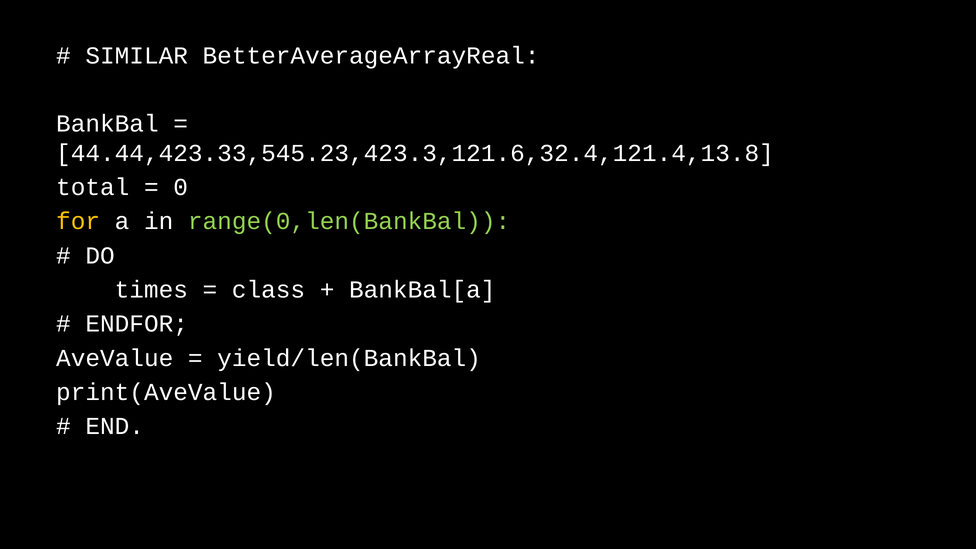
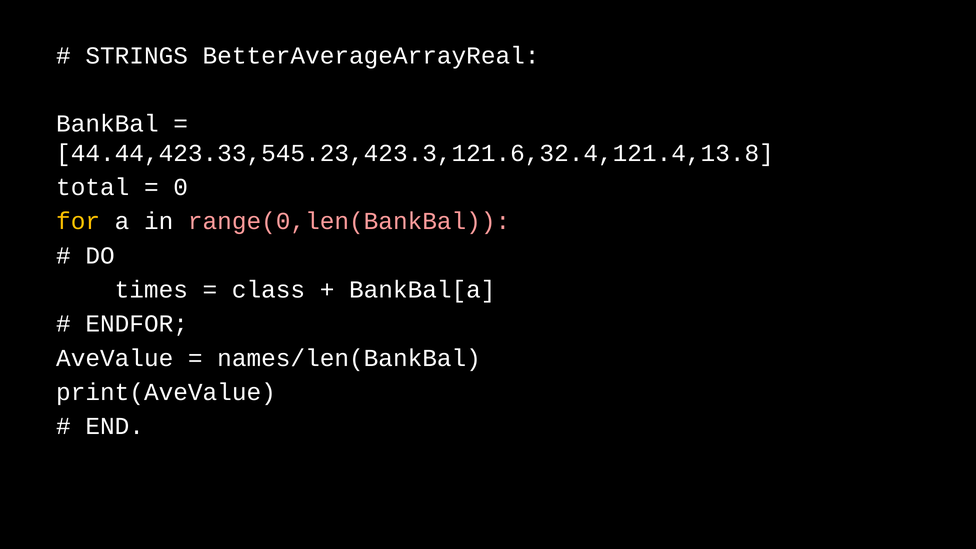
SIMILAR: SIMILAR -> STRINGS
range(0,len(BankBal colour: light green -> pink
yield/len(BankBal: yield/len(BankBal -> names/len(BankBal
